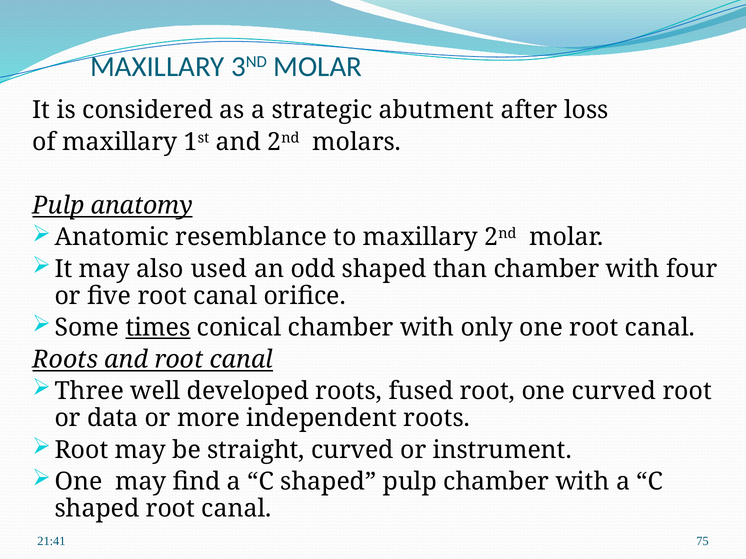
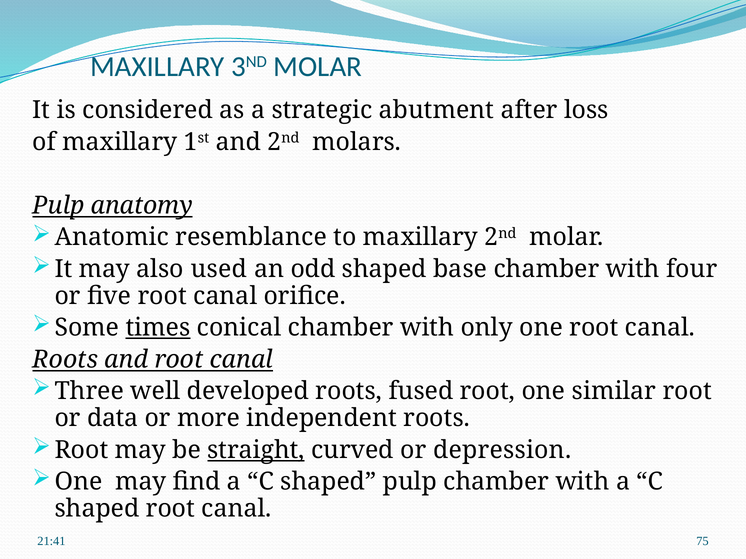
than: than -> base
one curved: curved -> similar
straight underline: none -> present
instrument: instrument -> depression
